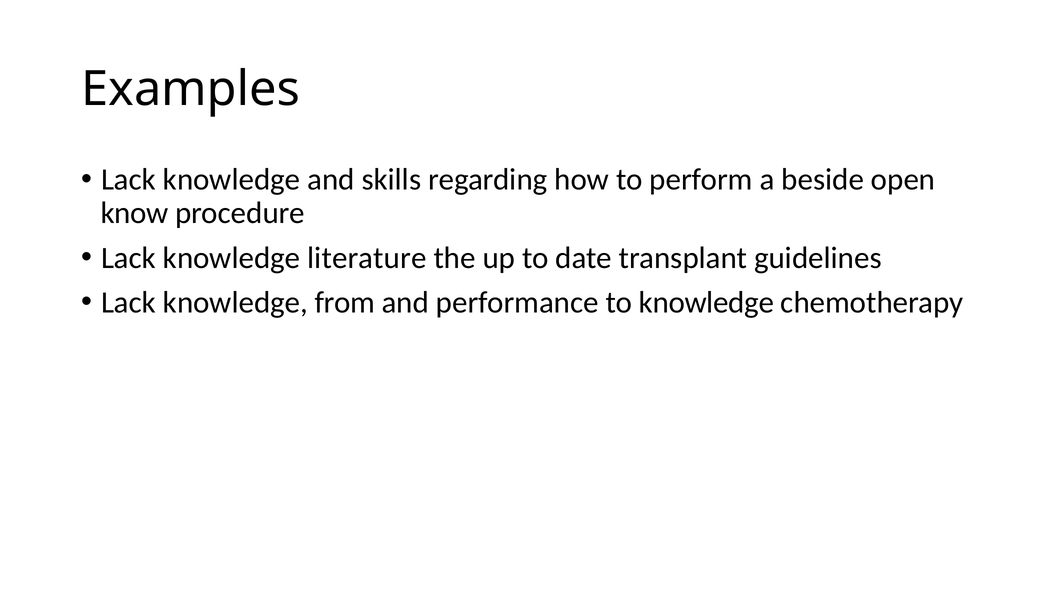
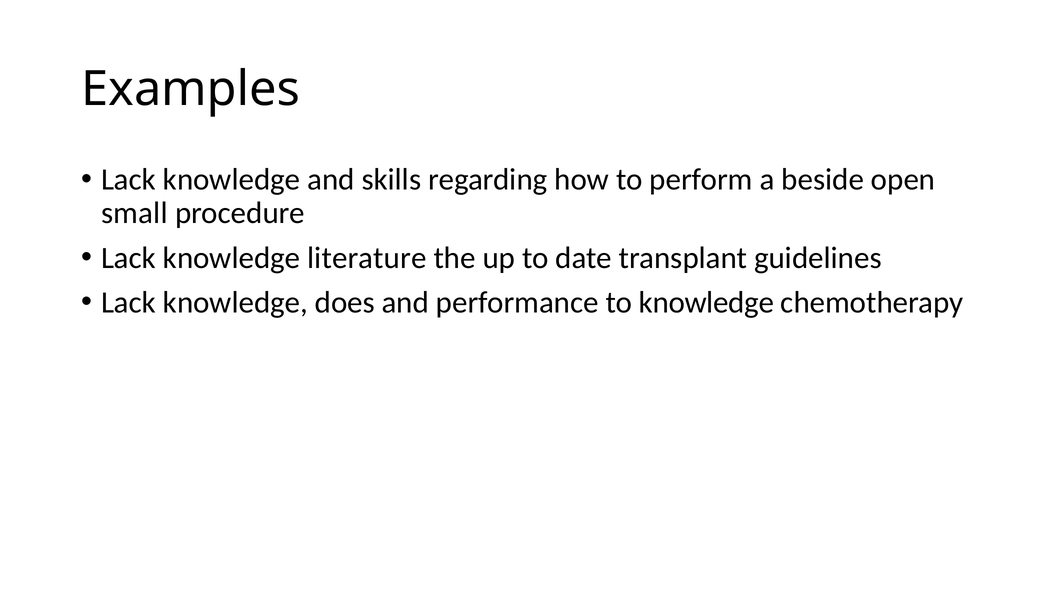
know: know -> small
from: from -> does
